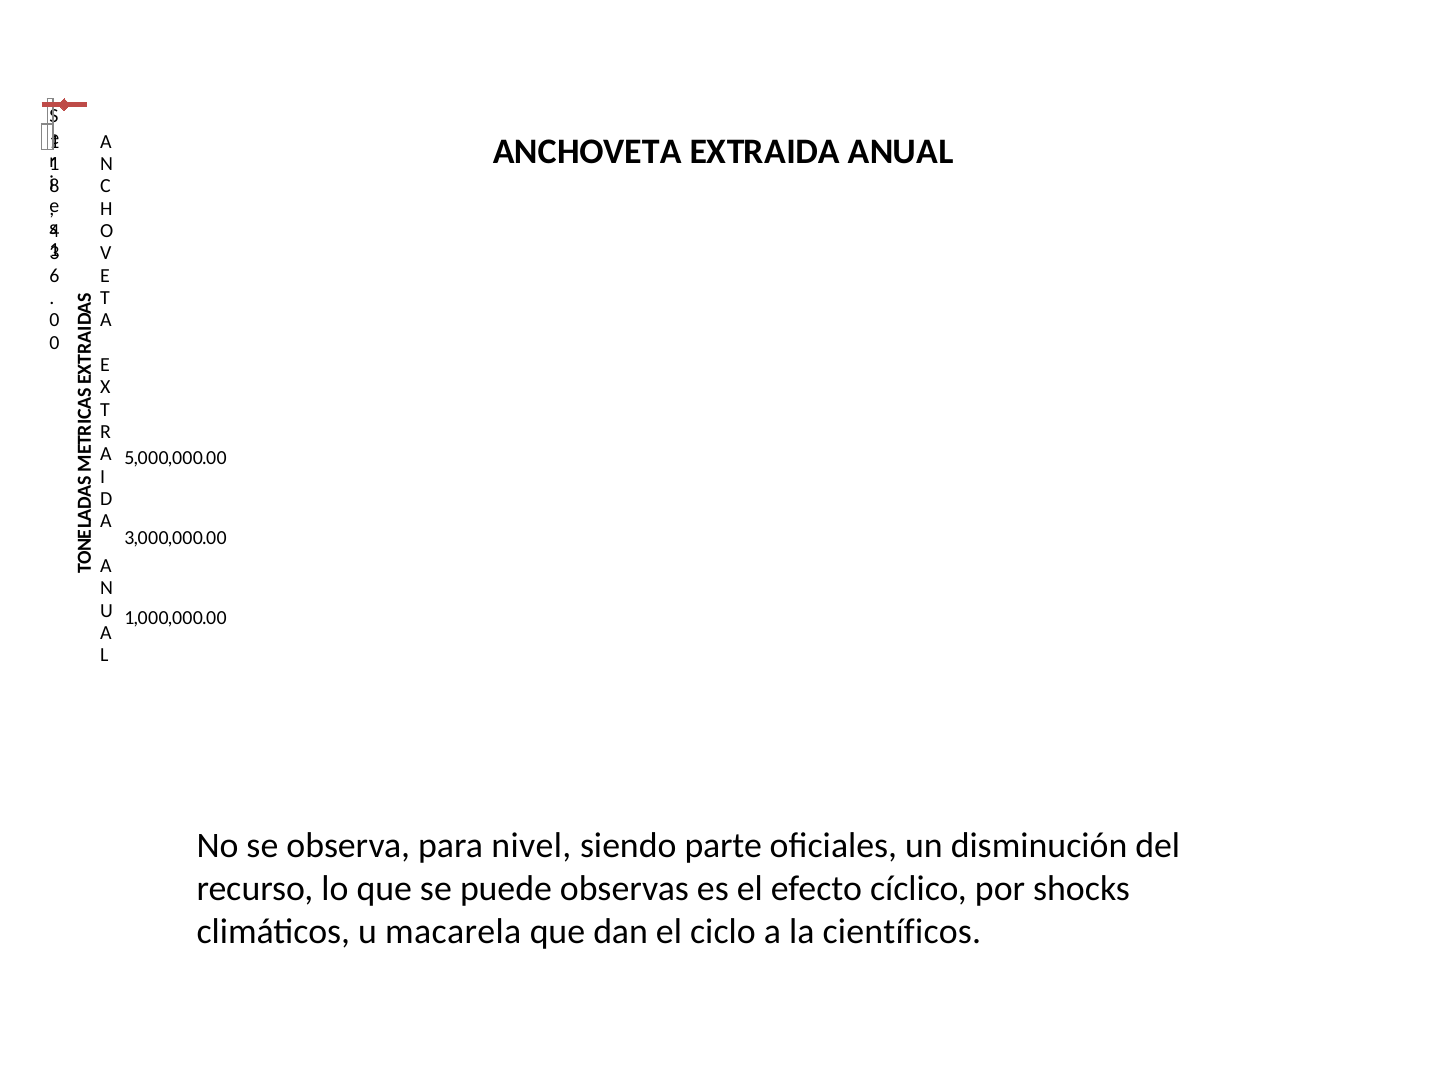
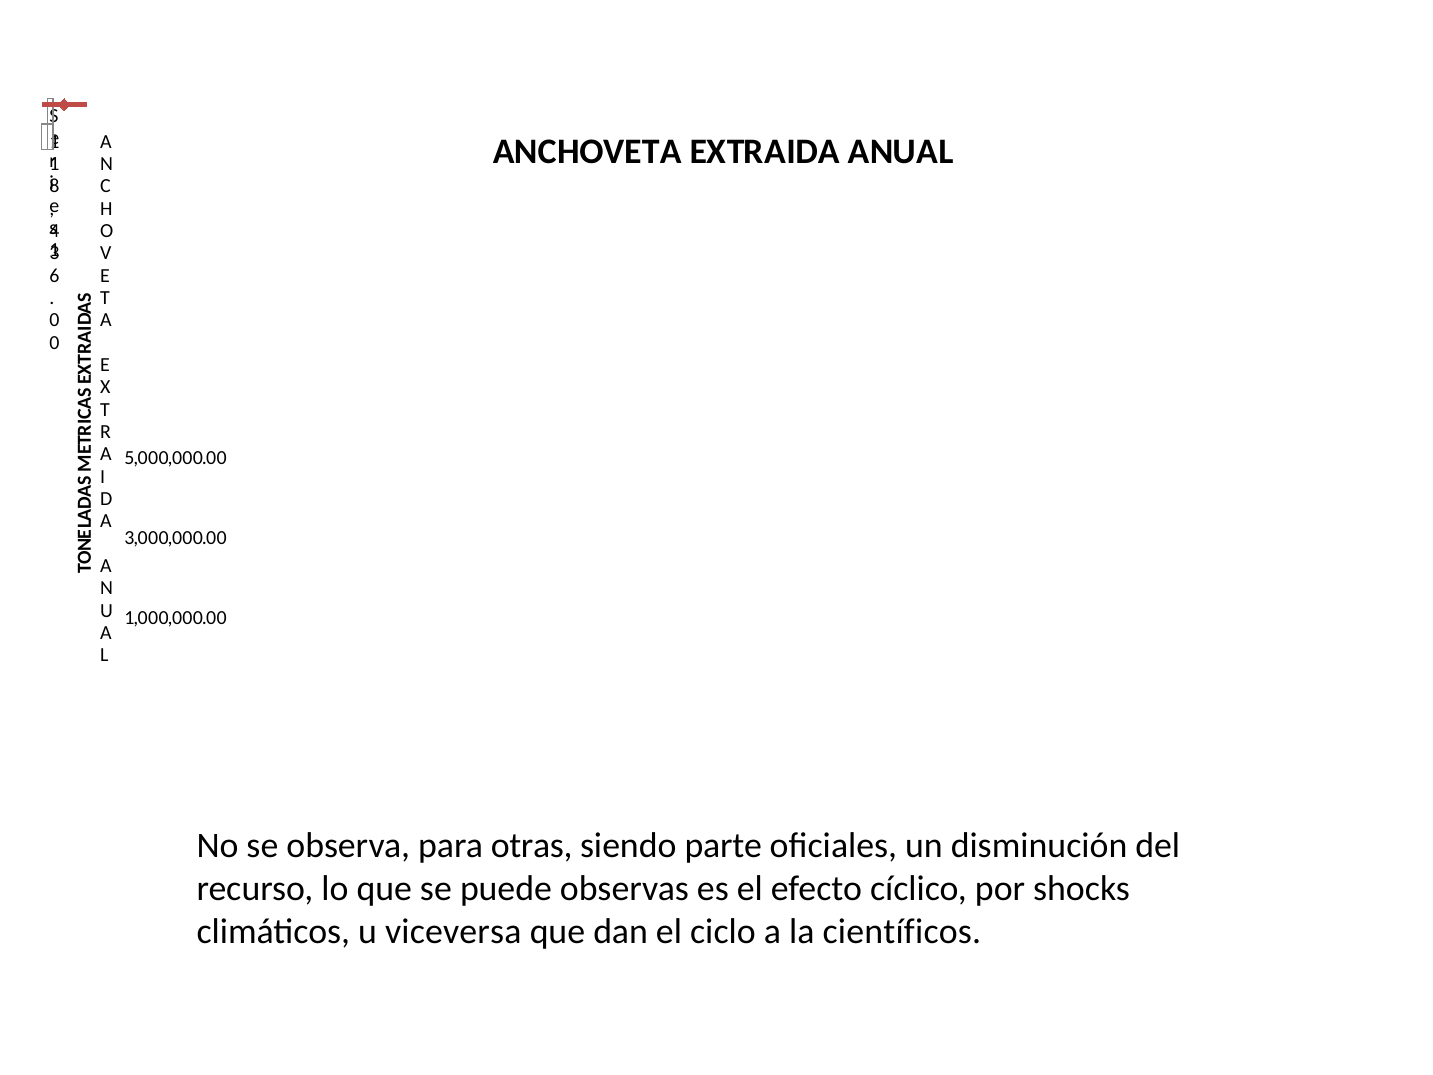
nivel: nivel -> otras
macarela: macarela -> viceversa
